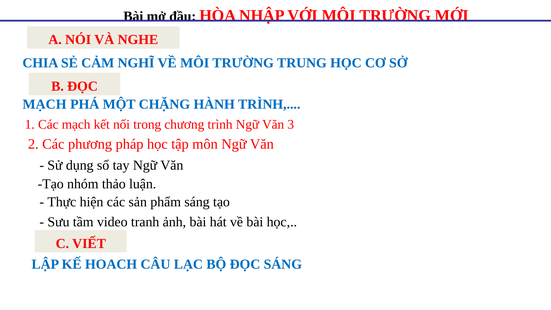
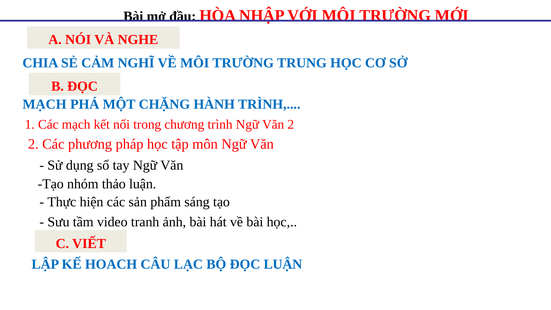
Văn 3: 3 -> 2
ĐỌC SÁNG: SÁNG -> LUẬN
